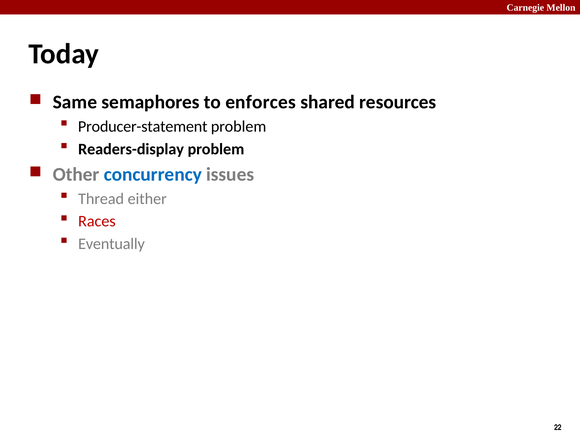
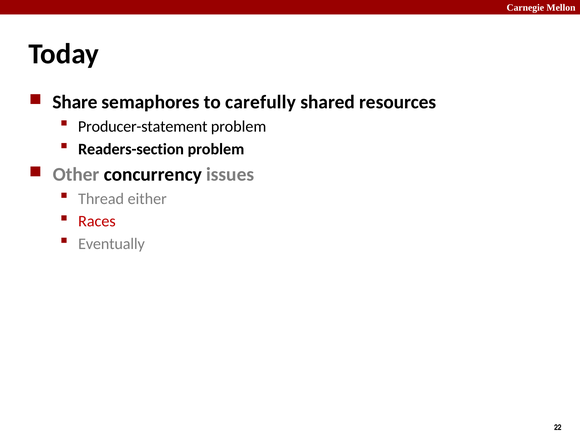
Same: Same -> Share
enforces: enforces -> carefully
Readers-display: Readers-display -> Readers-section
concurrency colour: blue -> black
